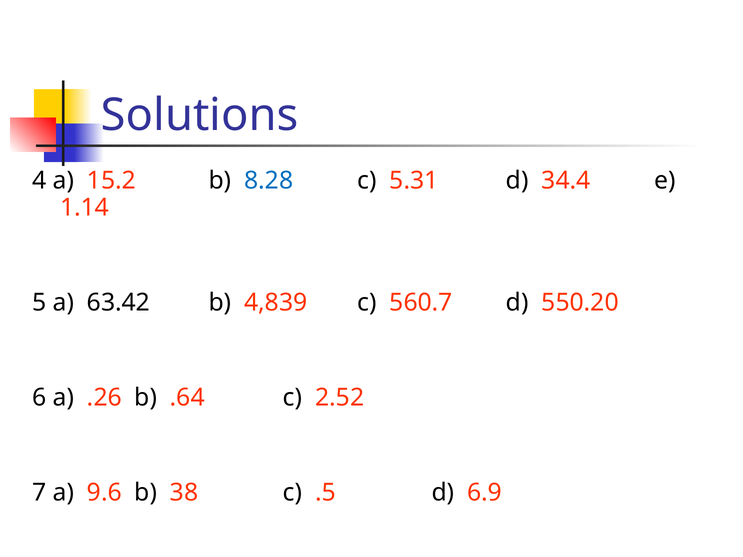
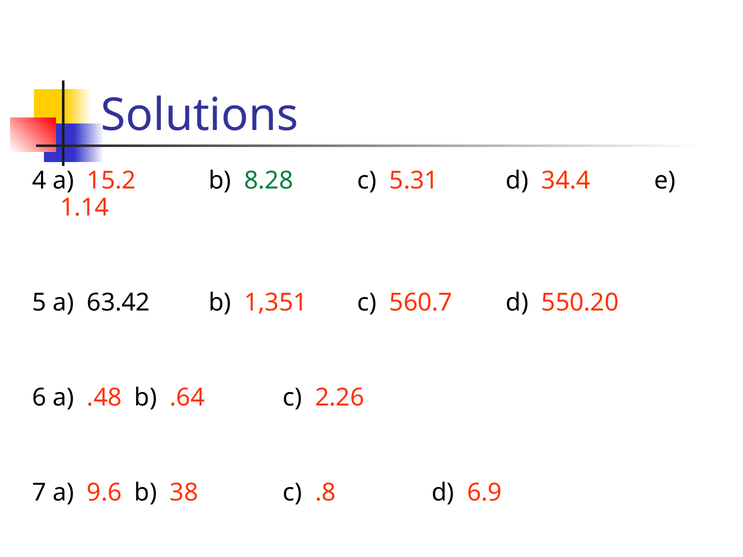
8.28 colour: blue -> green
4,839: 4,839 -> 1,351
.26: .26 -> .48
2.52: 2.52 -> 2.26
.5: .5 -> .8
